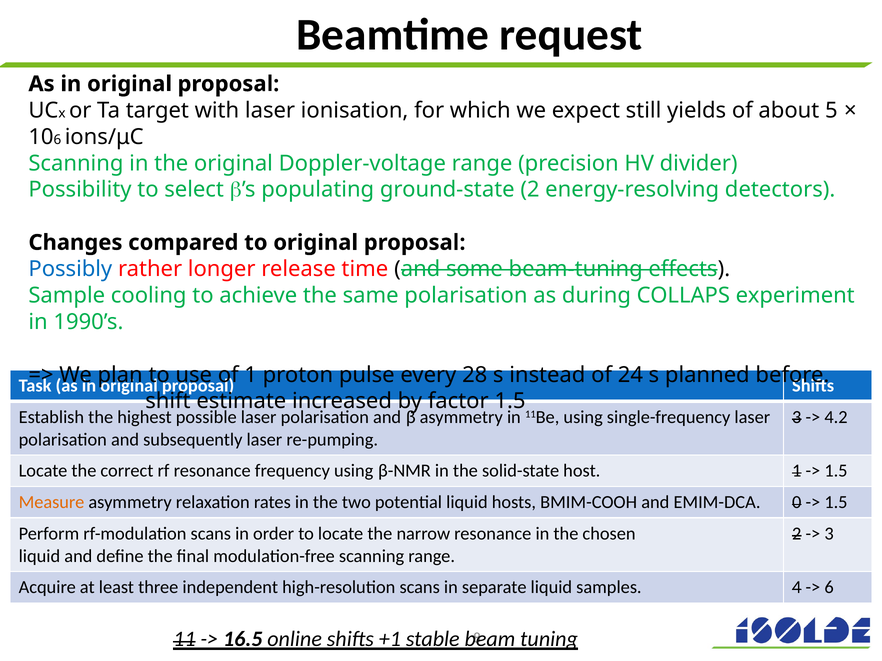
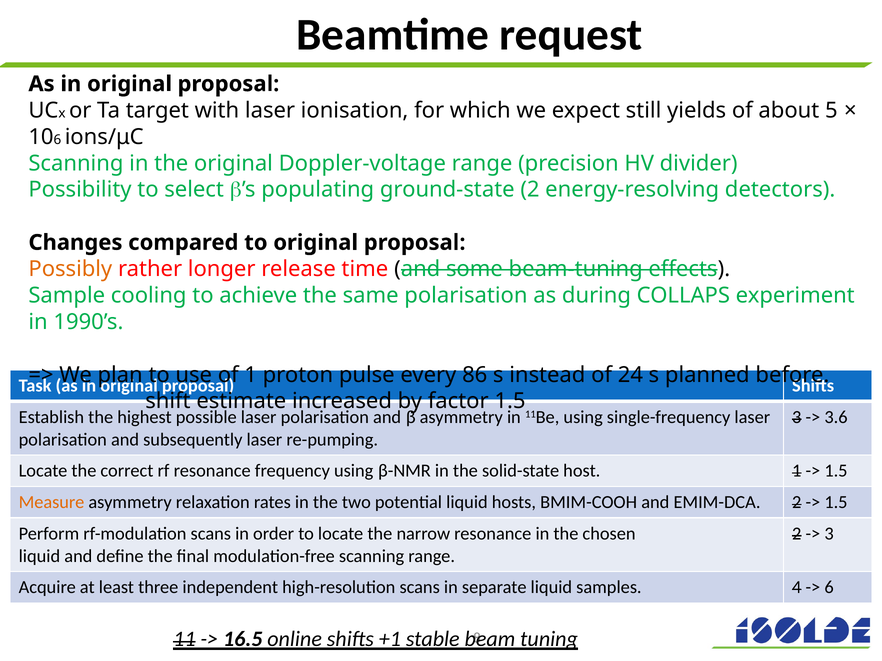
Possibly colour: blue -> orange
28: 28 -> 86
4.2: 4.2 -> 3.6
EMIM-DCA 0: 0 -> 2
